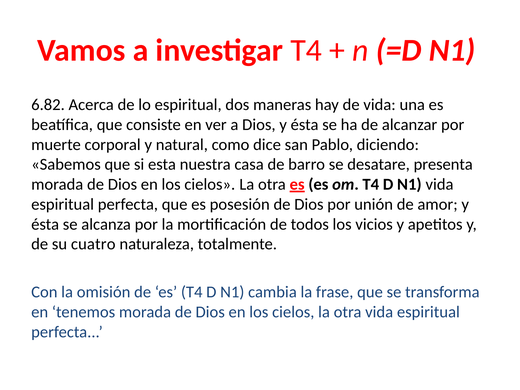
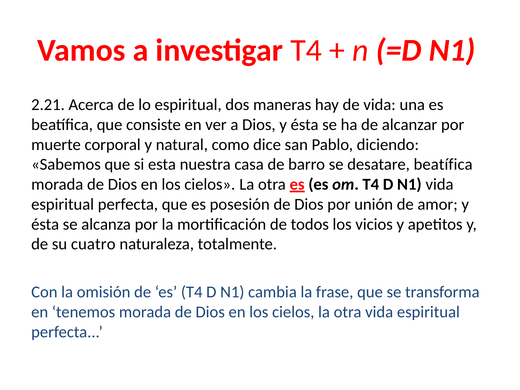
6.82: 6.82 -> 2.21
desatare presenta: presenta -> beatífica
